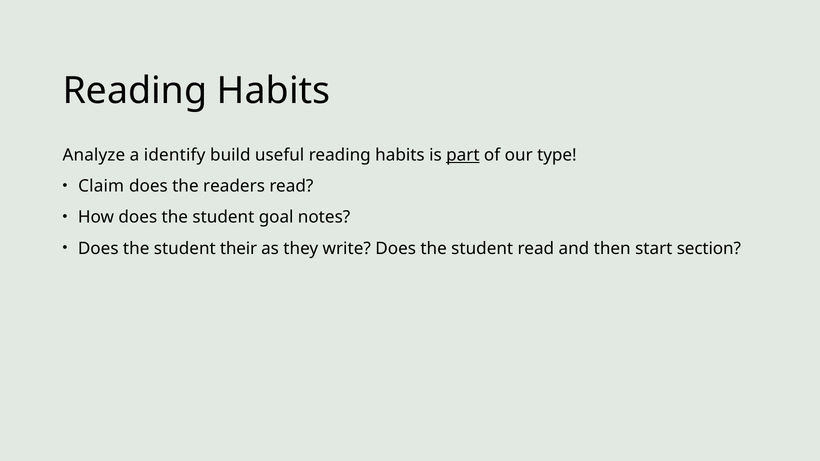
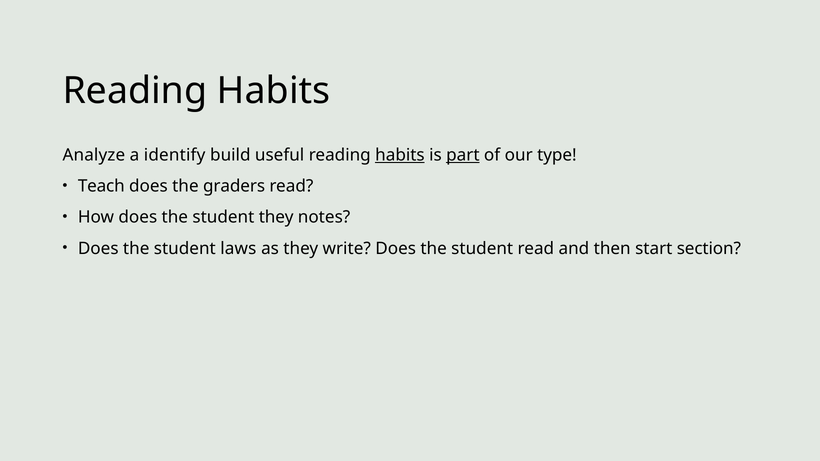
habits at (400, 155) underline: none -> present
Claim: Claim -> Teach
readers: readers -> graders
student goal: goal -> they
their: their -> laws
